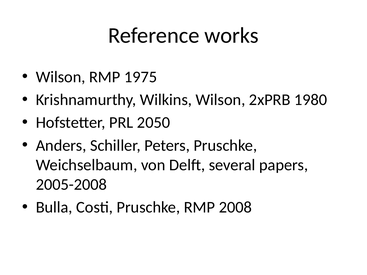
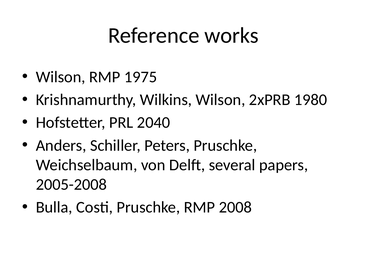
2050: 2050 -> 2040
